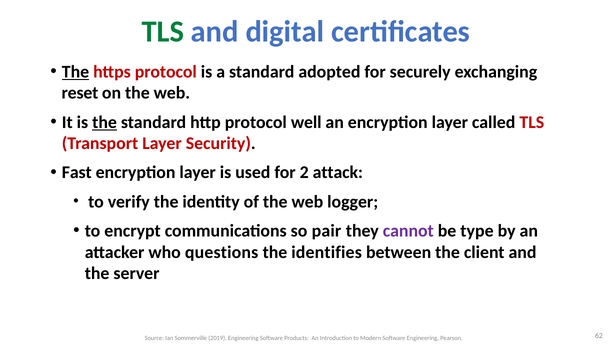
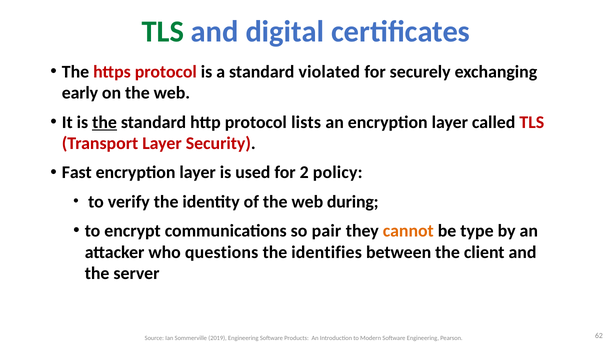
The at (76, 72) underline: present -> none
adopted: adopted -> violated
reset: reset -> early
well: well -> lists
attack: attack -> policy
logger: logger -> during
cannot colour: purple -> orange
